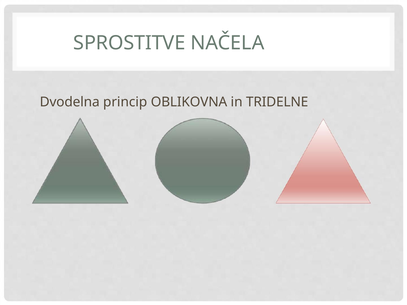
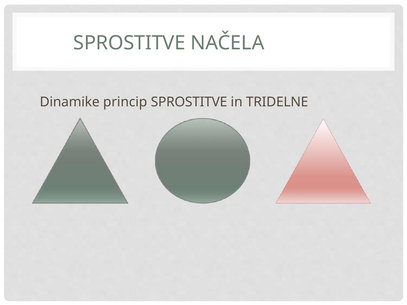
Dvodelna: Dvodelna -> Dinamike
princip OBLIKOVNA: OBLIKOVNA -> SPROSTITVE
